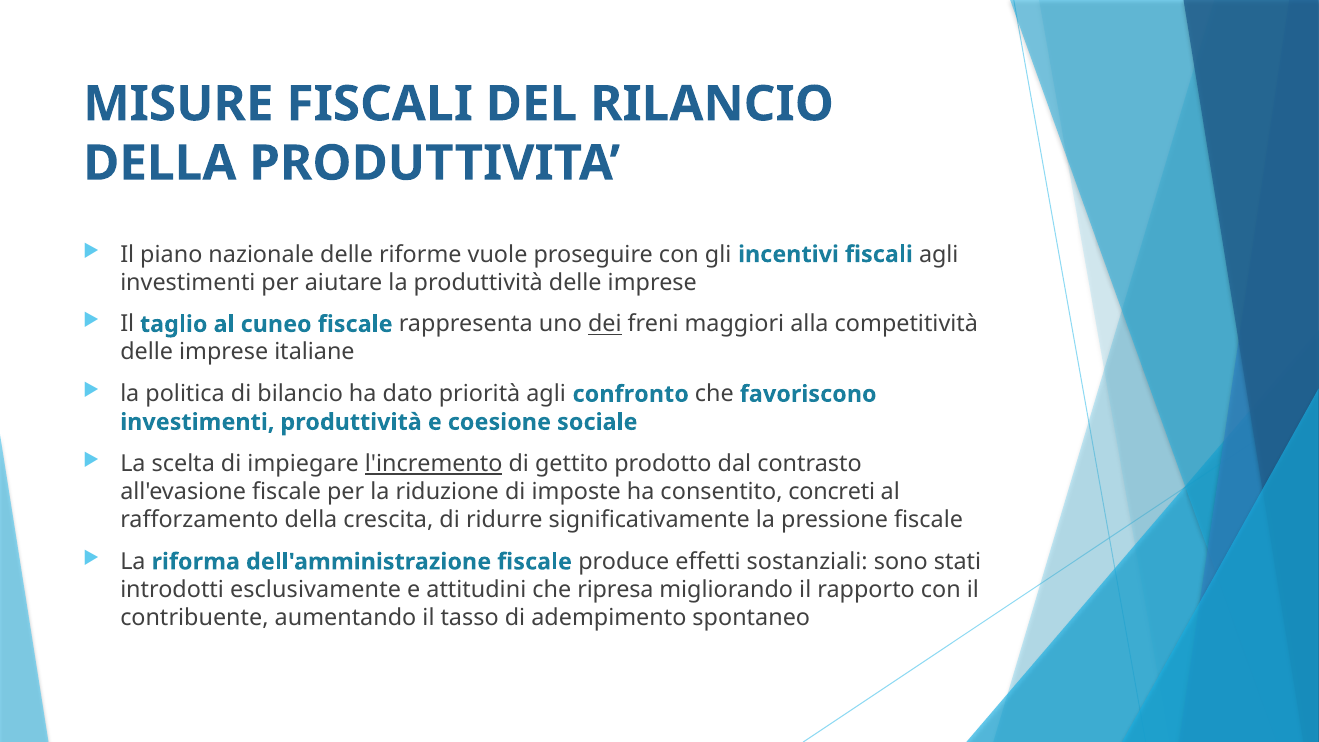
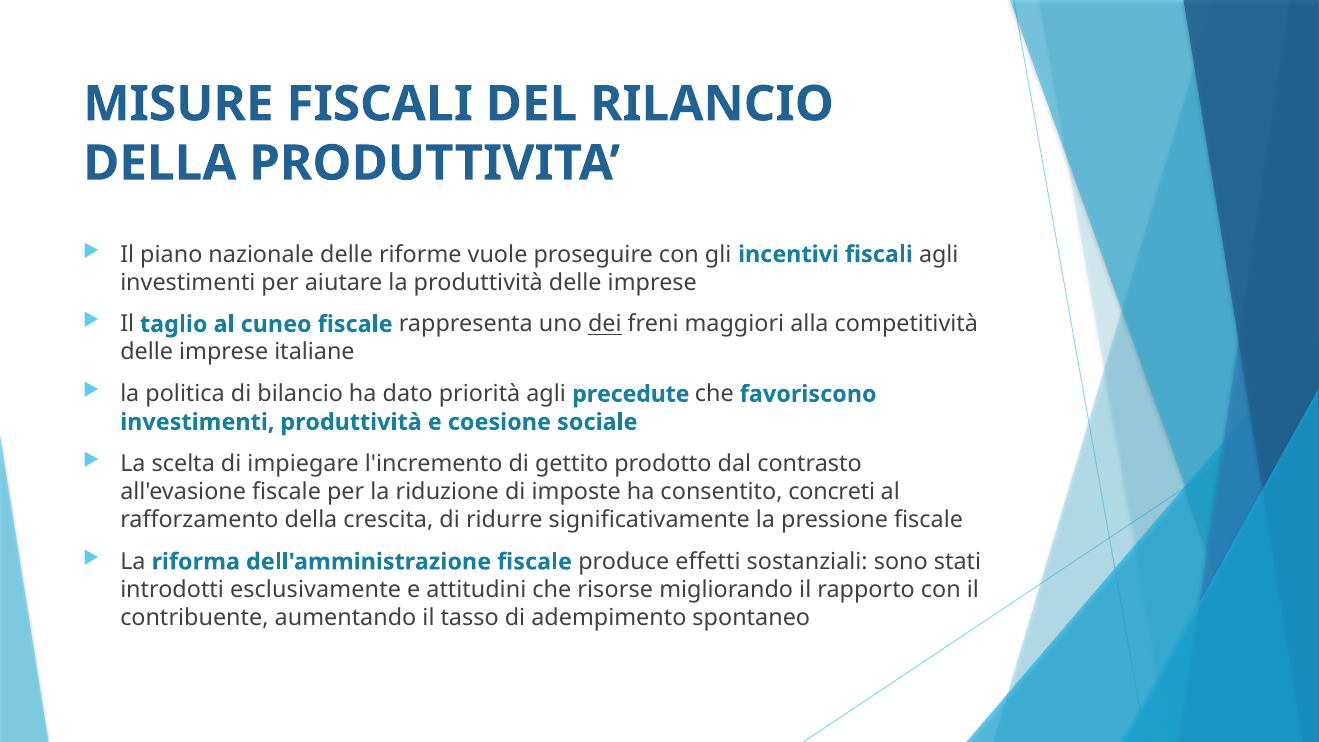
confronto: confronto -> precedute
l'incremento underline: present -> none
ripresa: ripresa -> risorse
